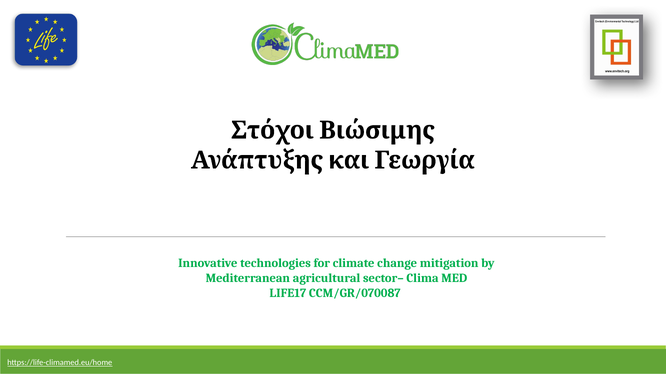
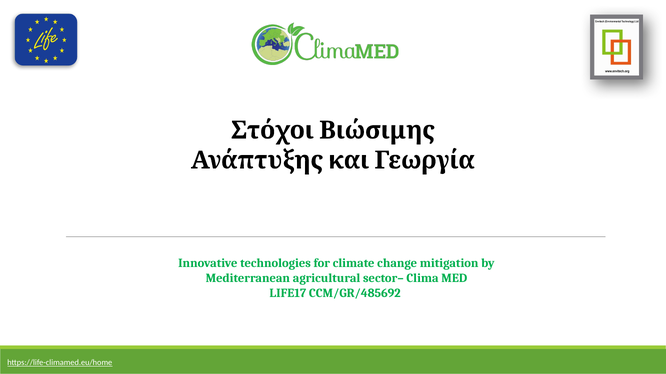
CCM/GR/070087: CCM/GR/070087 -> CCM/GR/485692
